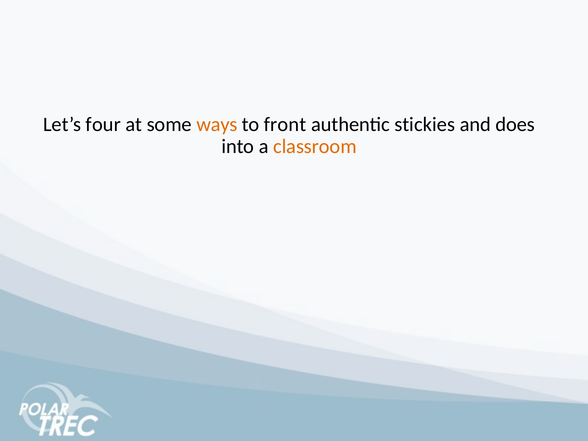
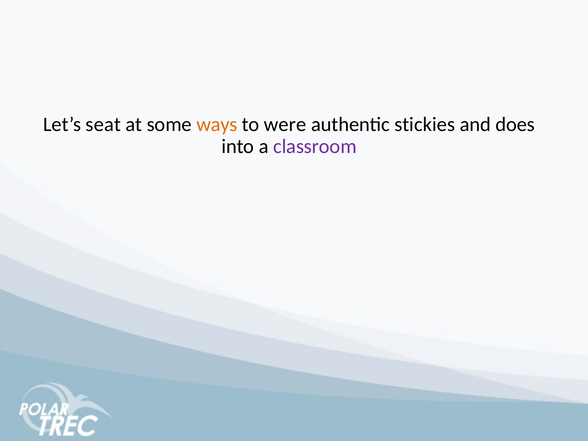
four: four -> seat
front: front -> were
classroom colour: orange -> purple
